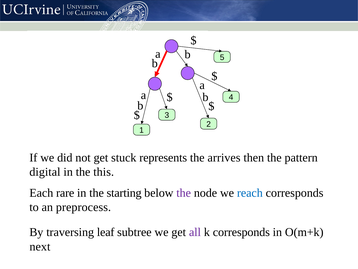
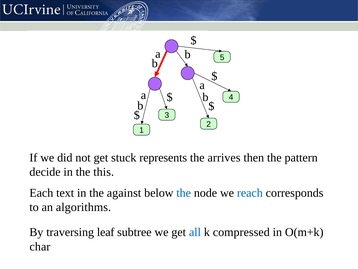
digital: digital -> decide
rare: rare -> text
starting: starting -> against
the at (184, 192) colour: purple -> blue
preprocess: preprocess -> algorithms
all colour: purple -> blue
k corresponds: corresponds -> compressed
next: next -> char
